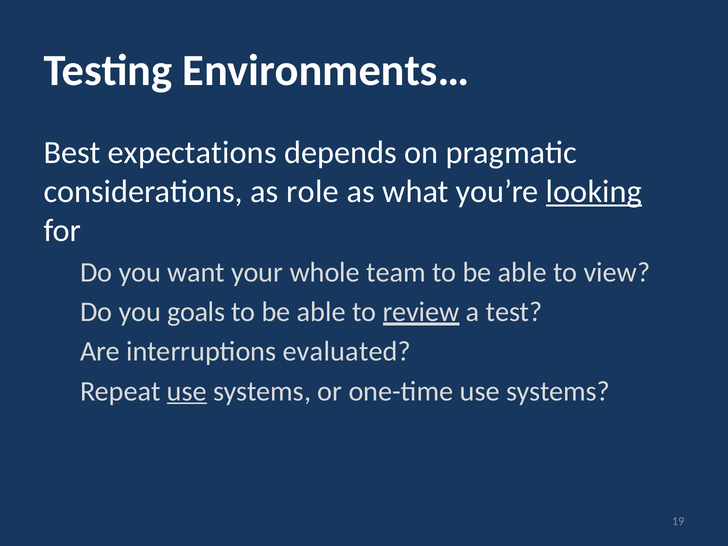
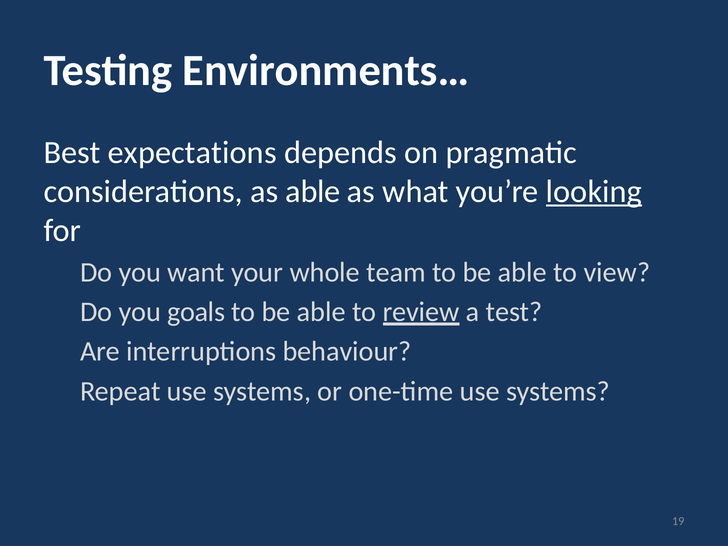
as role: role -> able
evaluated: evaluated -> behaviour
use at (187, 391) underline: present -> none
